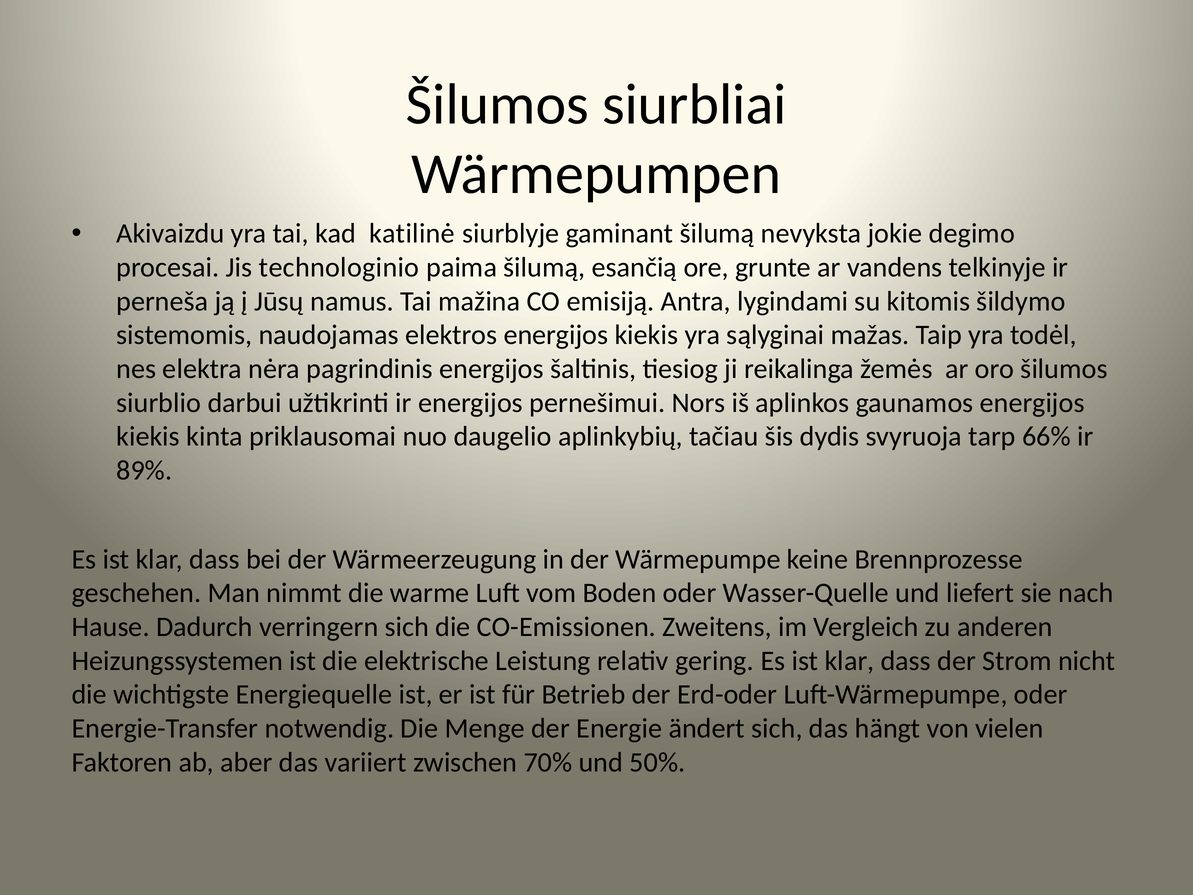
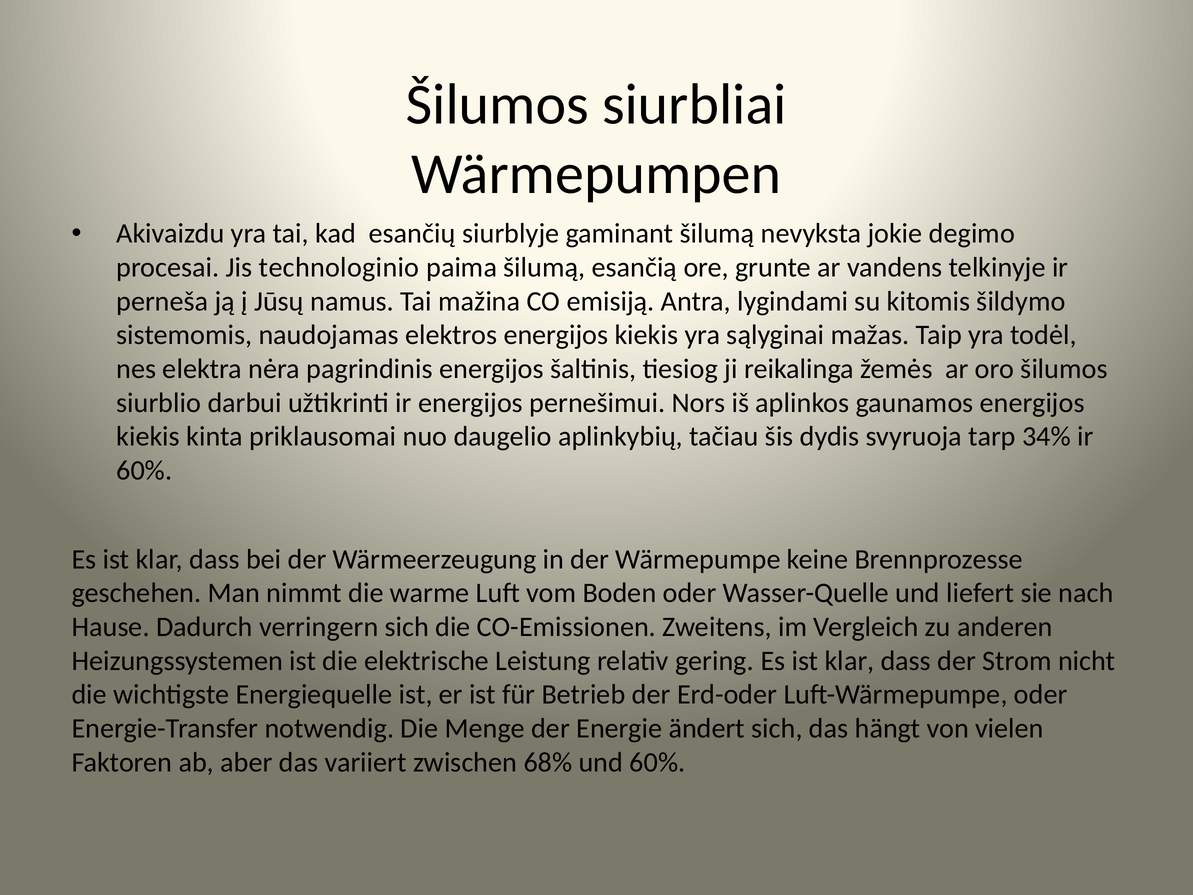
katilinė: katilinė -> esančių
66%: 66% -> 34%
89% at (144, 470): 89% -> 60%
70%: 70% -> 68%
und 50%: 50% -> 60%
